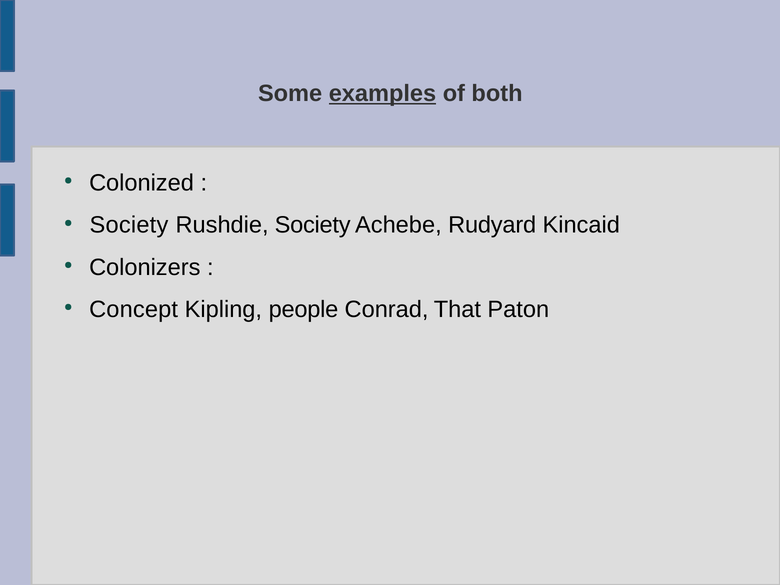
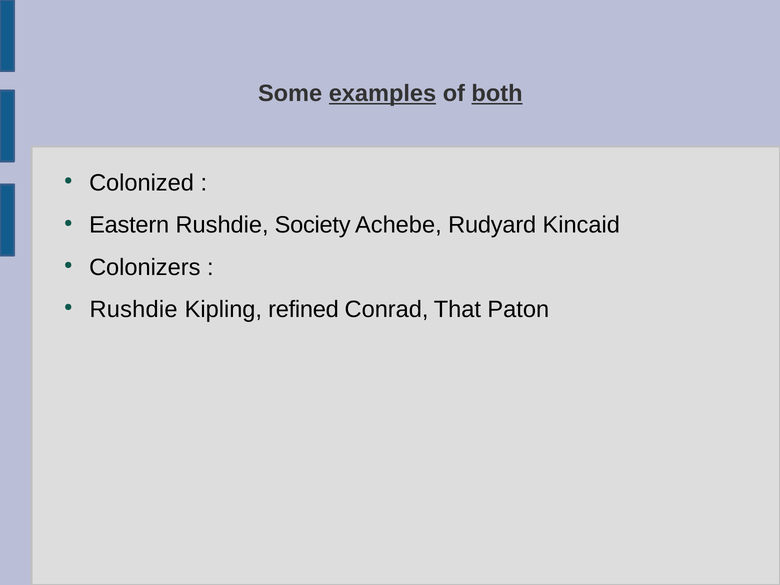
both underline: none -> present
Society at (129, 225): Society -> Eastern
Concept at (134, 310): Concept -> Rushdie
people: people -> refined
